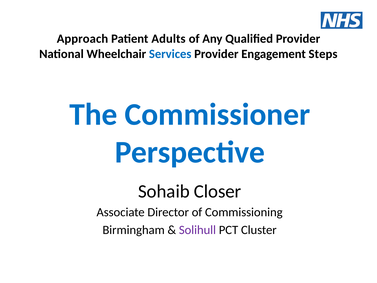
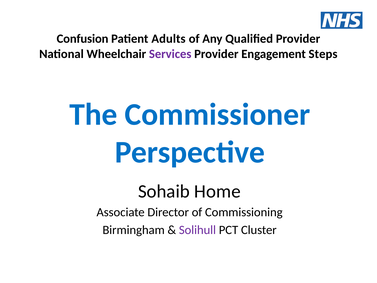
Approach: Approach -> Confusion
Services colour: blue -> purple
Closer: Closer -> Home
